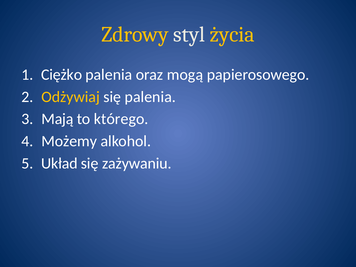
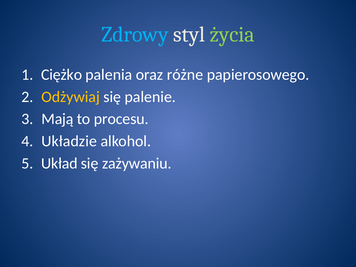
Zdrowy colour: yellow -> light blue
życia colour: yellow -> light green
mogą: mogą -> różne
się palenia: palenia -> palenie
którego: którego -> procesu
Możemy: Możemy -> Układzie
